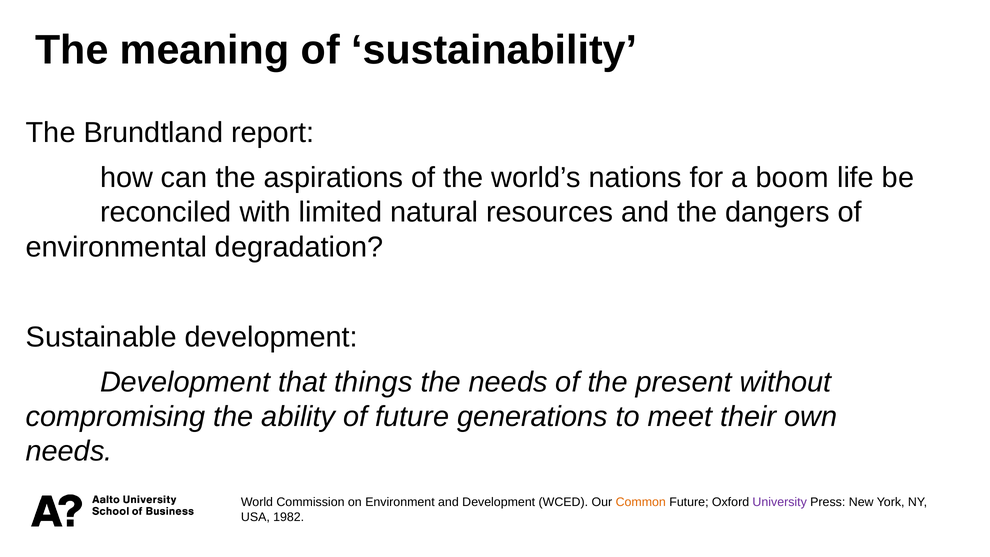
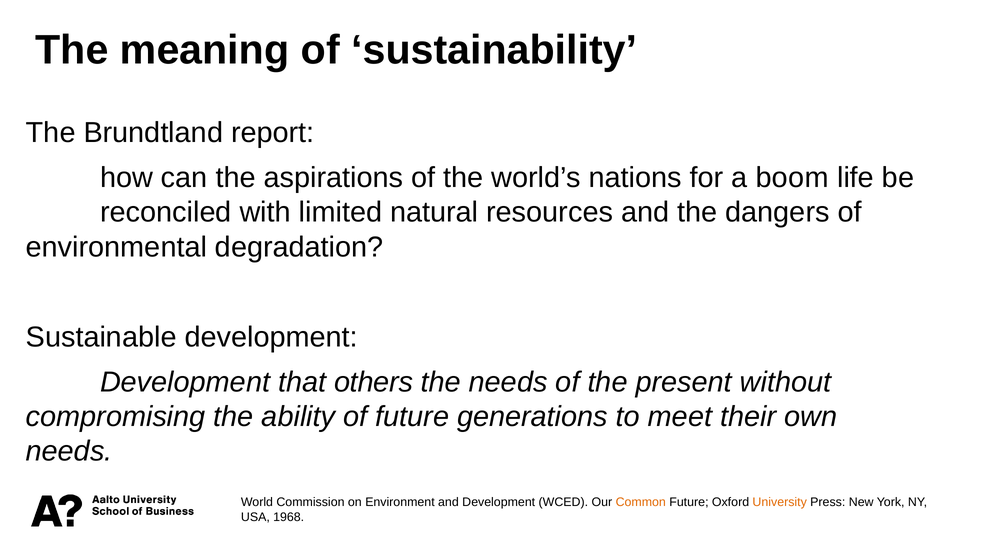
things: things -> others
University colour: purple -> orange
1982: 1982 -> 1968
